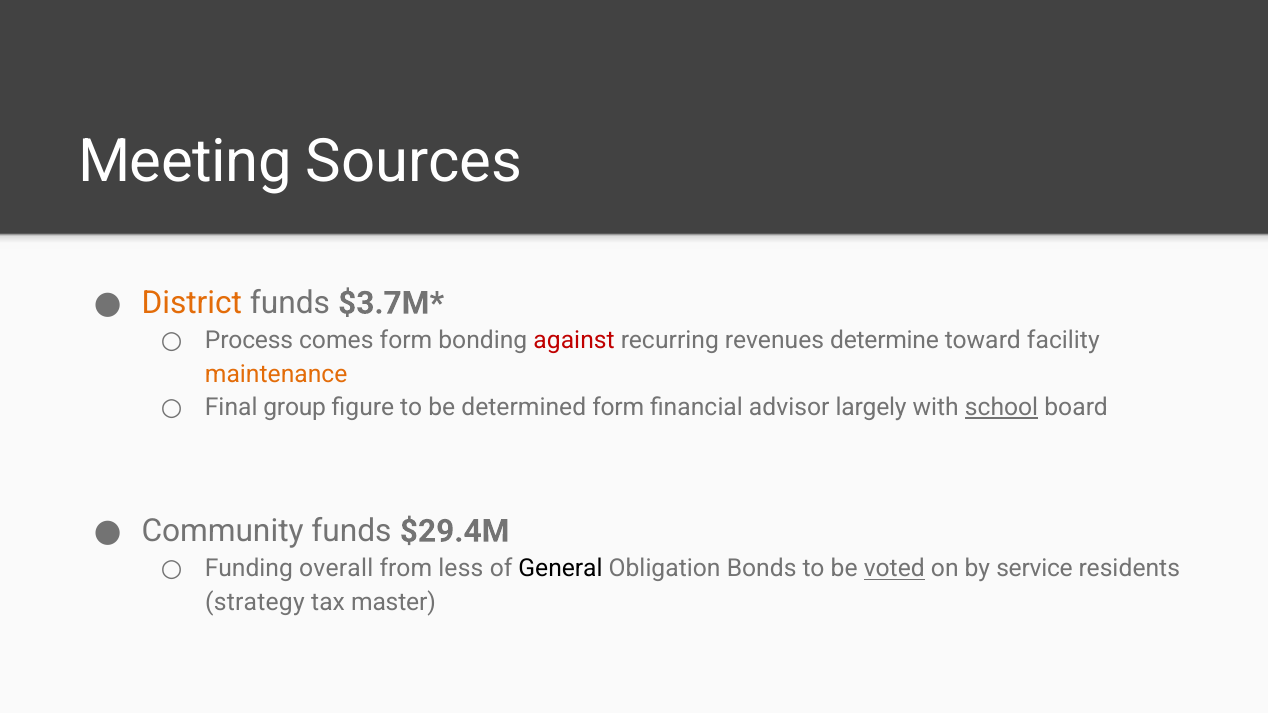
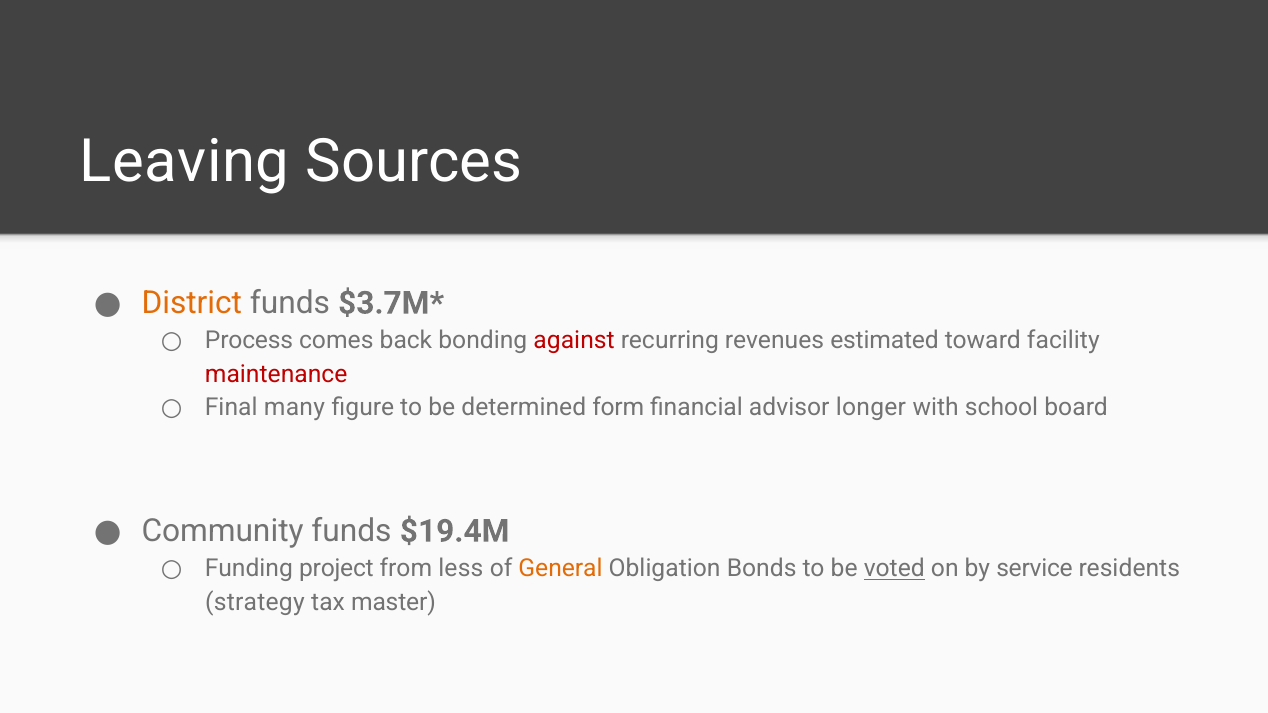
Meeting: Meeting -> Leaving
comes form: form -> back
determine: determine -> estimated
maintenance colour: orange -> red
group: group -> many
largely: largely -> longer
school underline: present -> none
$29.4M: $29.4M -> $19.4M
overall: overall -> project
General colour: black -> orange
